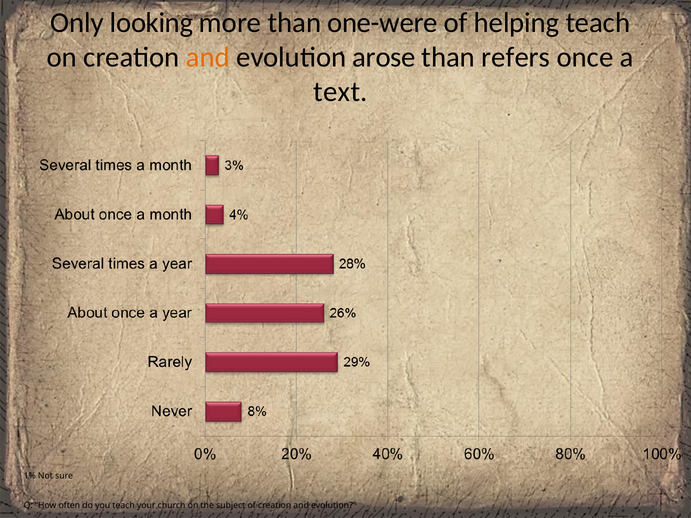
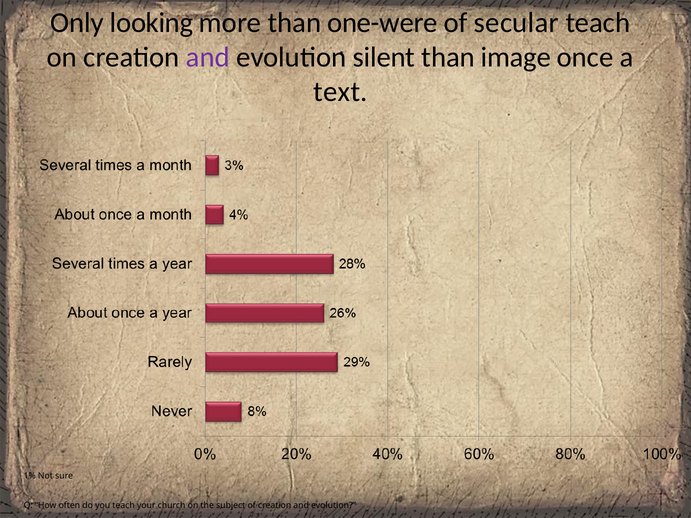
helping: helping -> secular
and at (208, 57) colour: orange -> purple
arose: arose -> silent
refers: refers -> image
